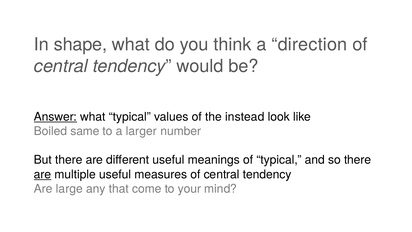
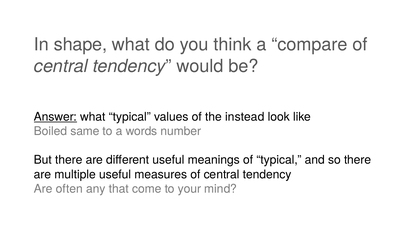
direction: direction -> compare
larger: larger -> words
are at (43, 174) underline: present -> none
large: large -> often
